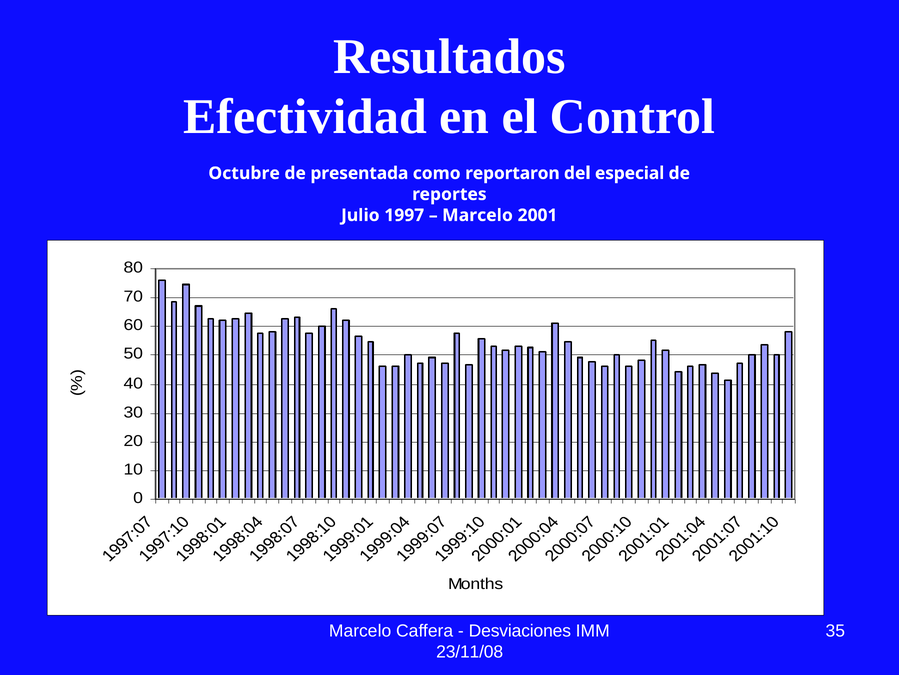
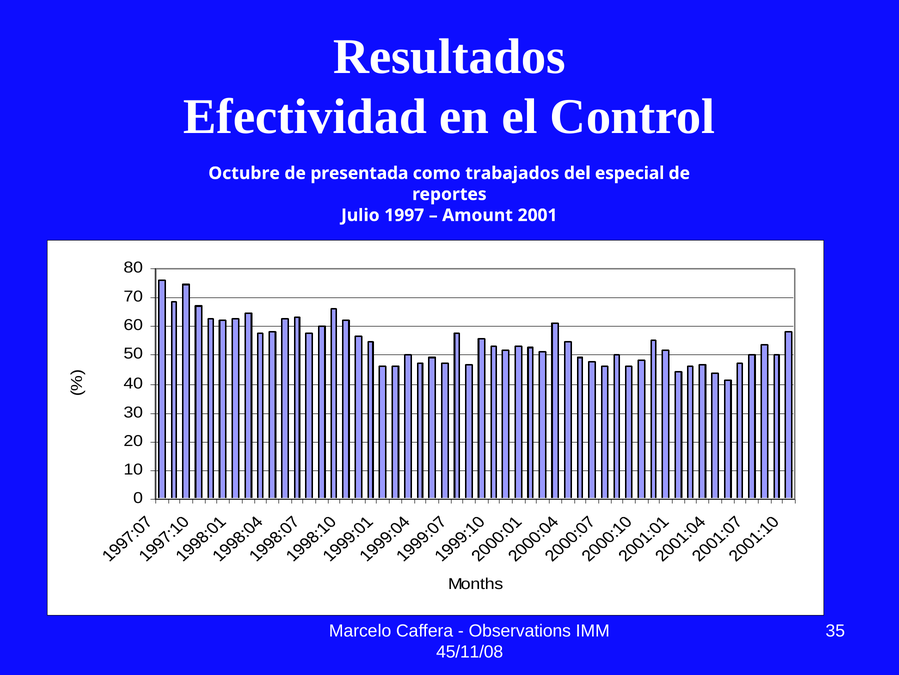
reportaron: reportaron -> trabajados
Marcelo at (478, 215): Marcelo -> Amount
Desviaciones: Desviaciones -> Observations
23/11/08: 23/11/08 -> 45/11/08
